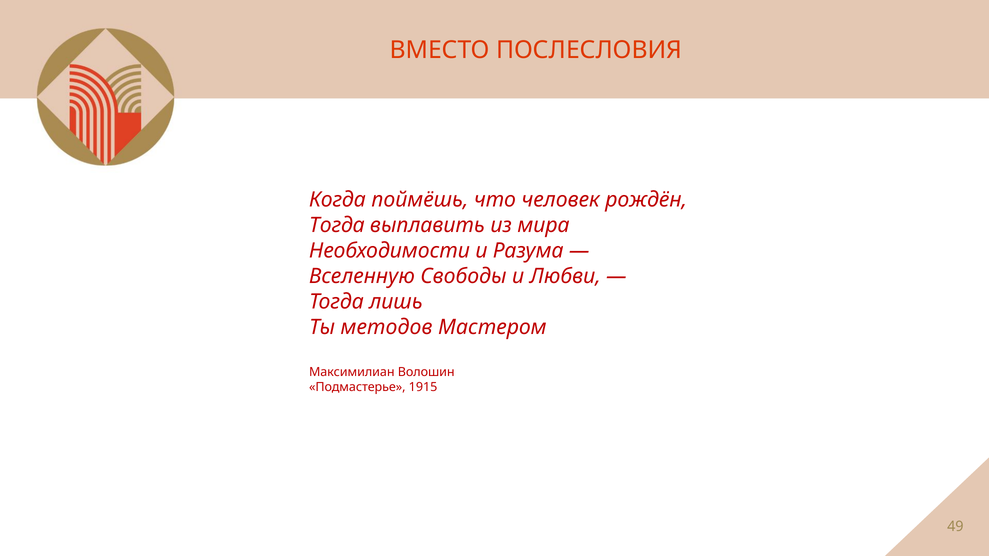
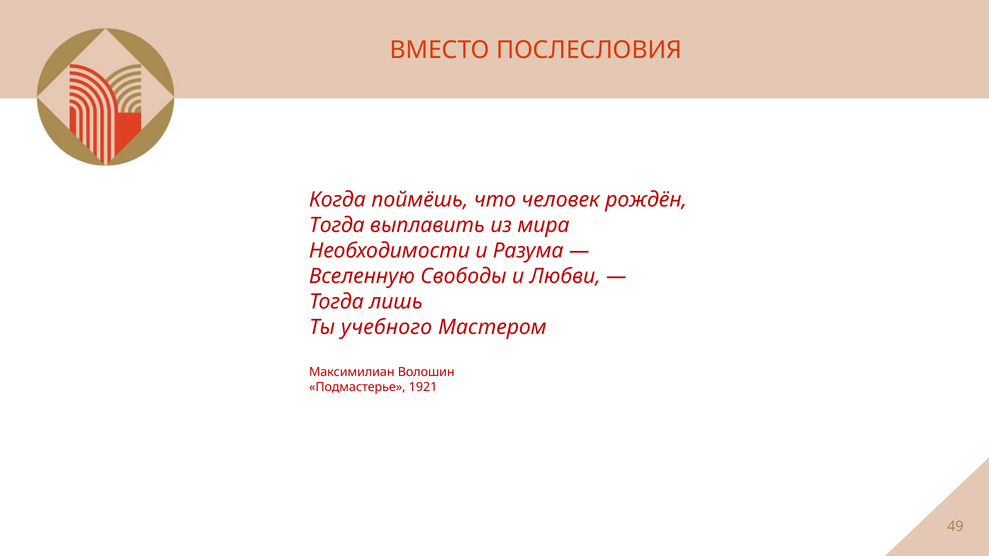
методов: методов -> учебного
1915: 1915 -> 1921
